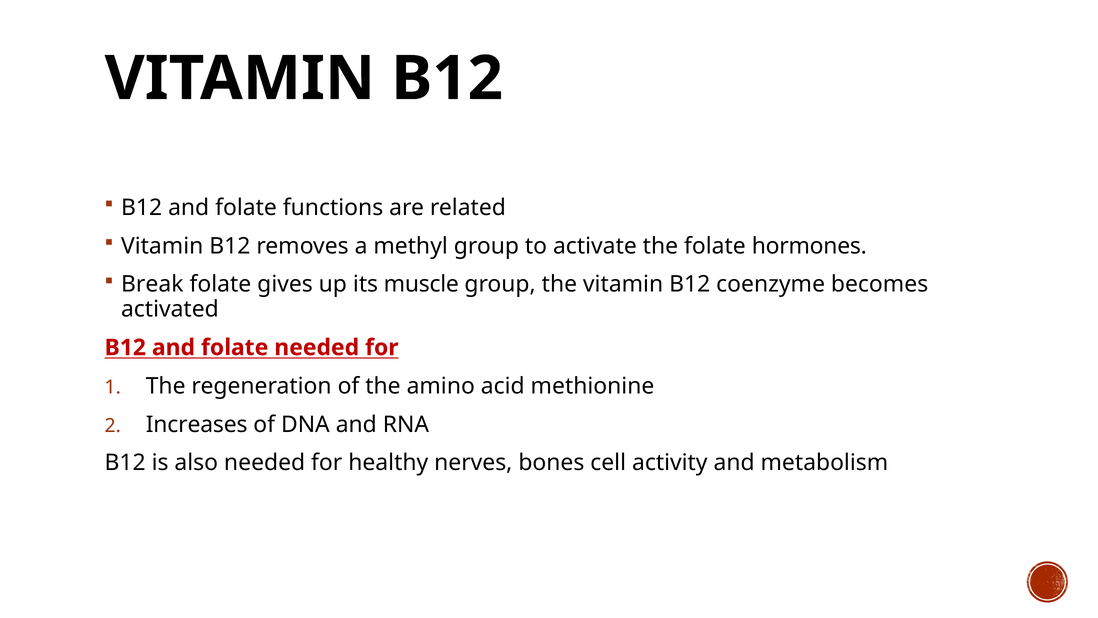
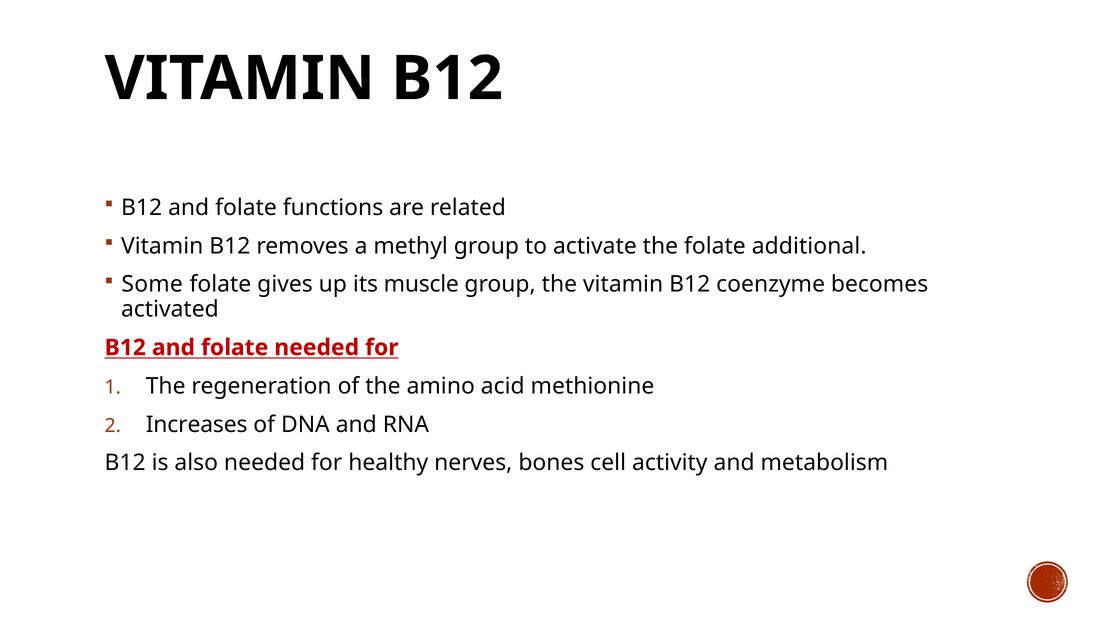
hormones: hormones -> additional
Break: Break -> Some
